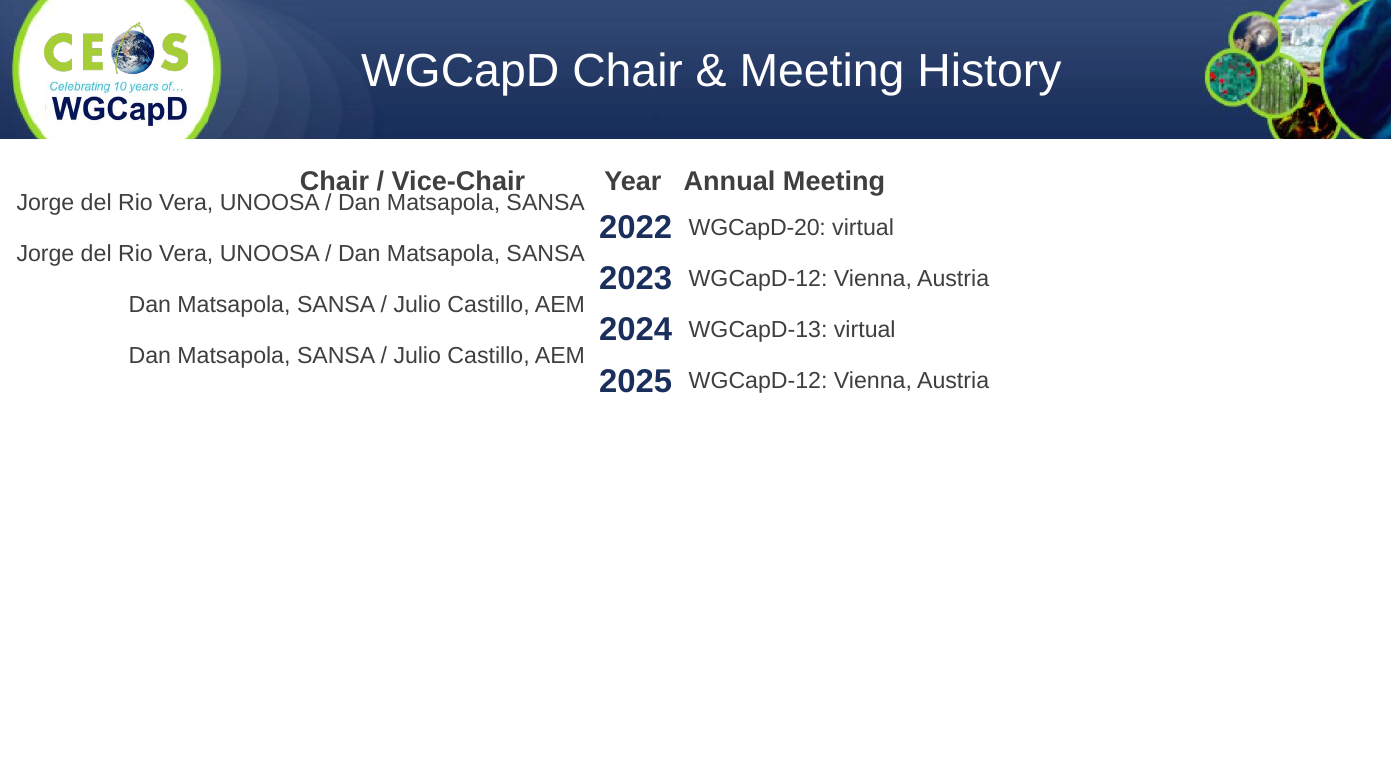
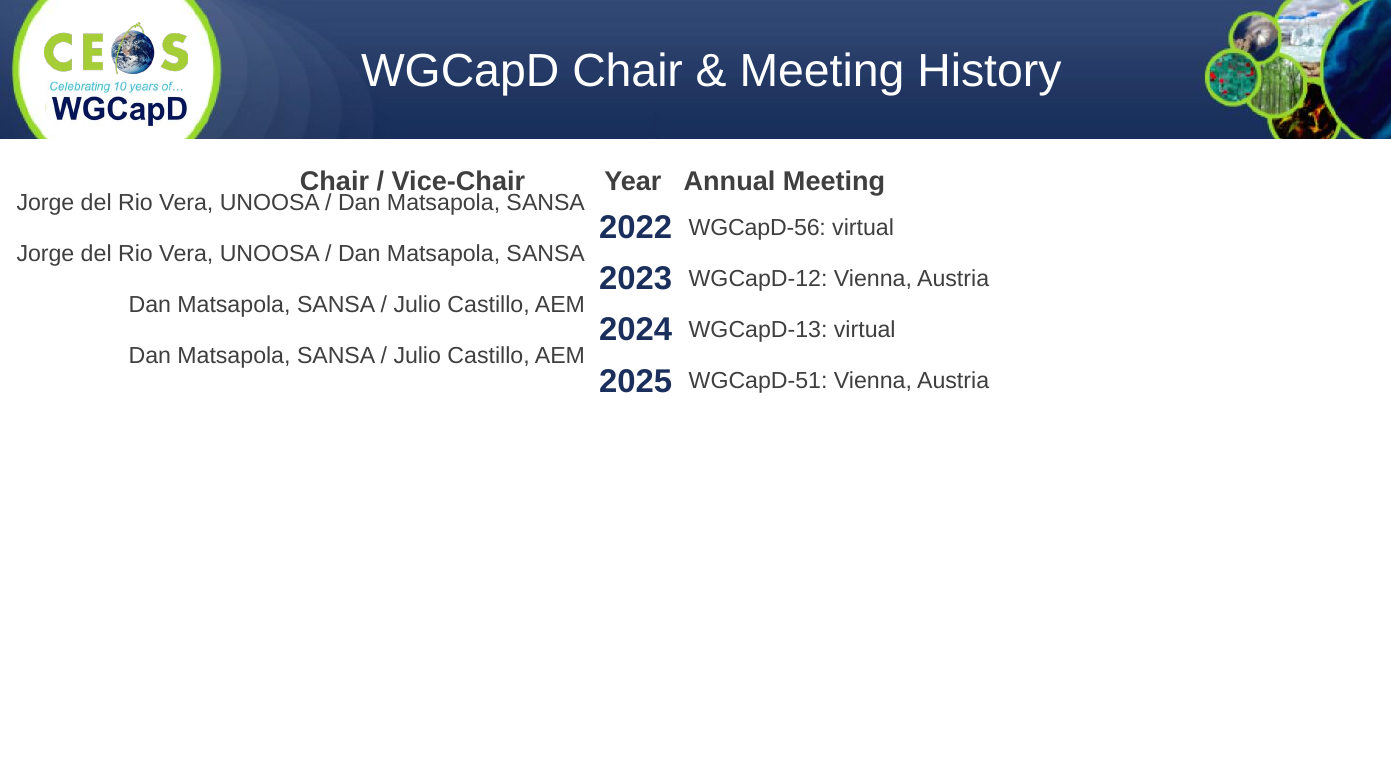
WGCapD-20: WGCapD-20 -> WGCapD-56
WGCapD-12 at (758, 381): WGCapD-12 -> WGCapD-51
